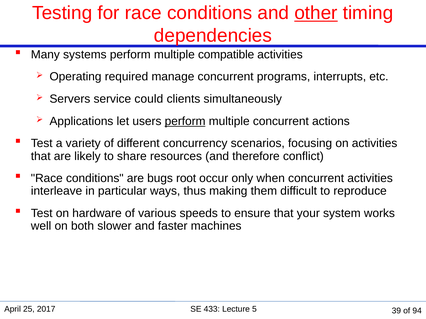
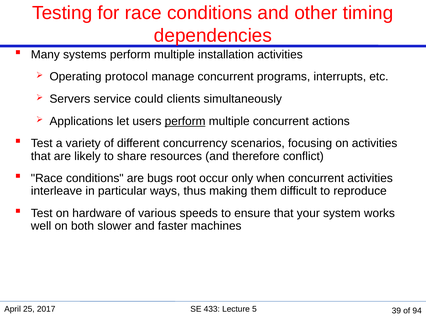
other underline: present -> none
compatible: compatible -> installation
required: required -> protocol
